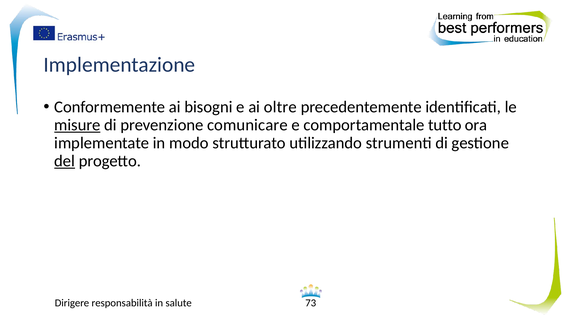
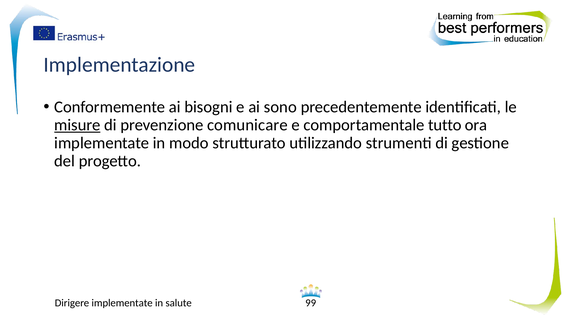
oltre: oltre -> sono
del underline: present -> none
Dirigere responsabilità: responsabilità -> implementate
73: 73 -> 99
